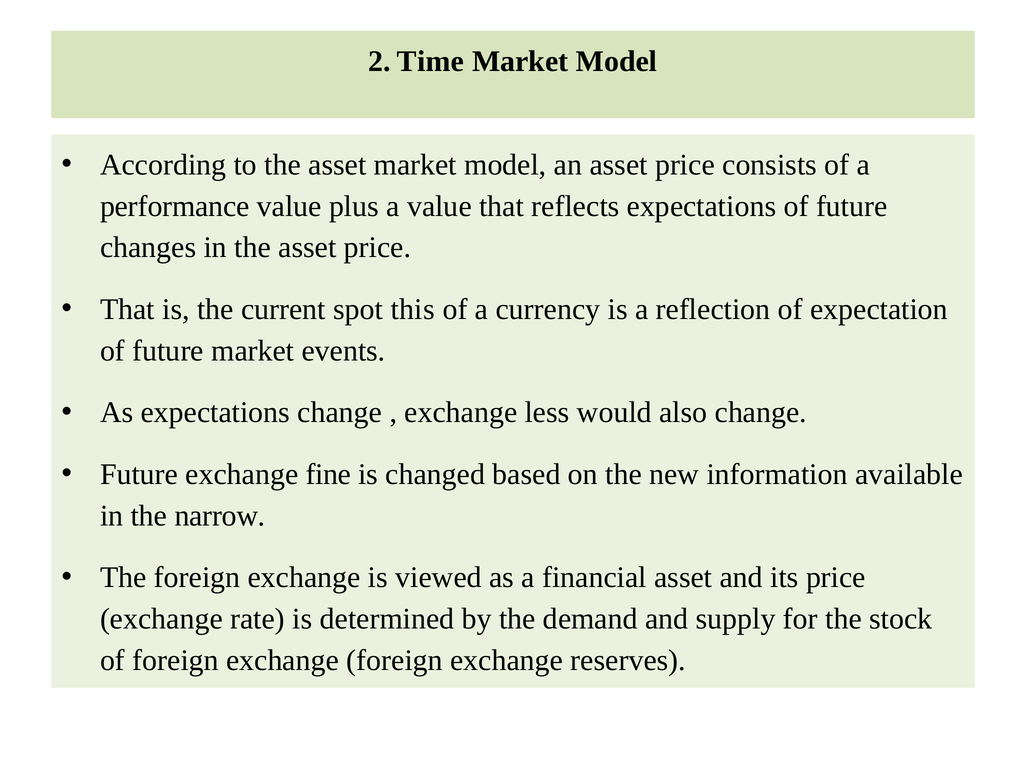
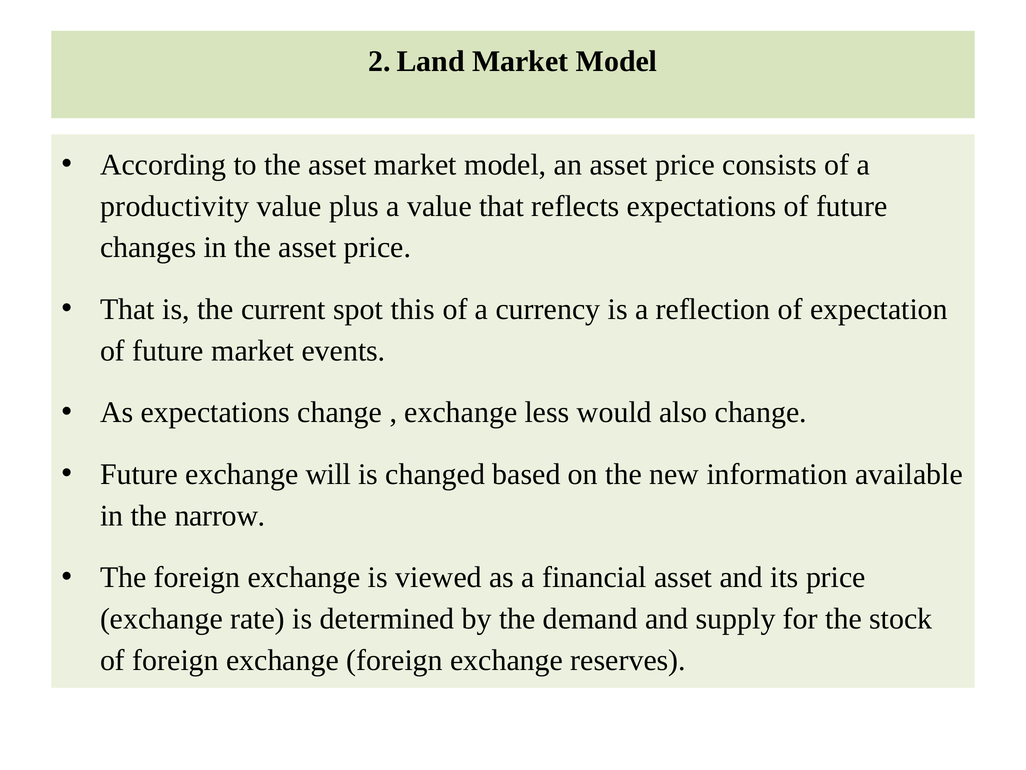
Time: Time -> Land
performance: performance -> productivity
fine: fine -> will
